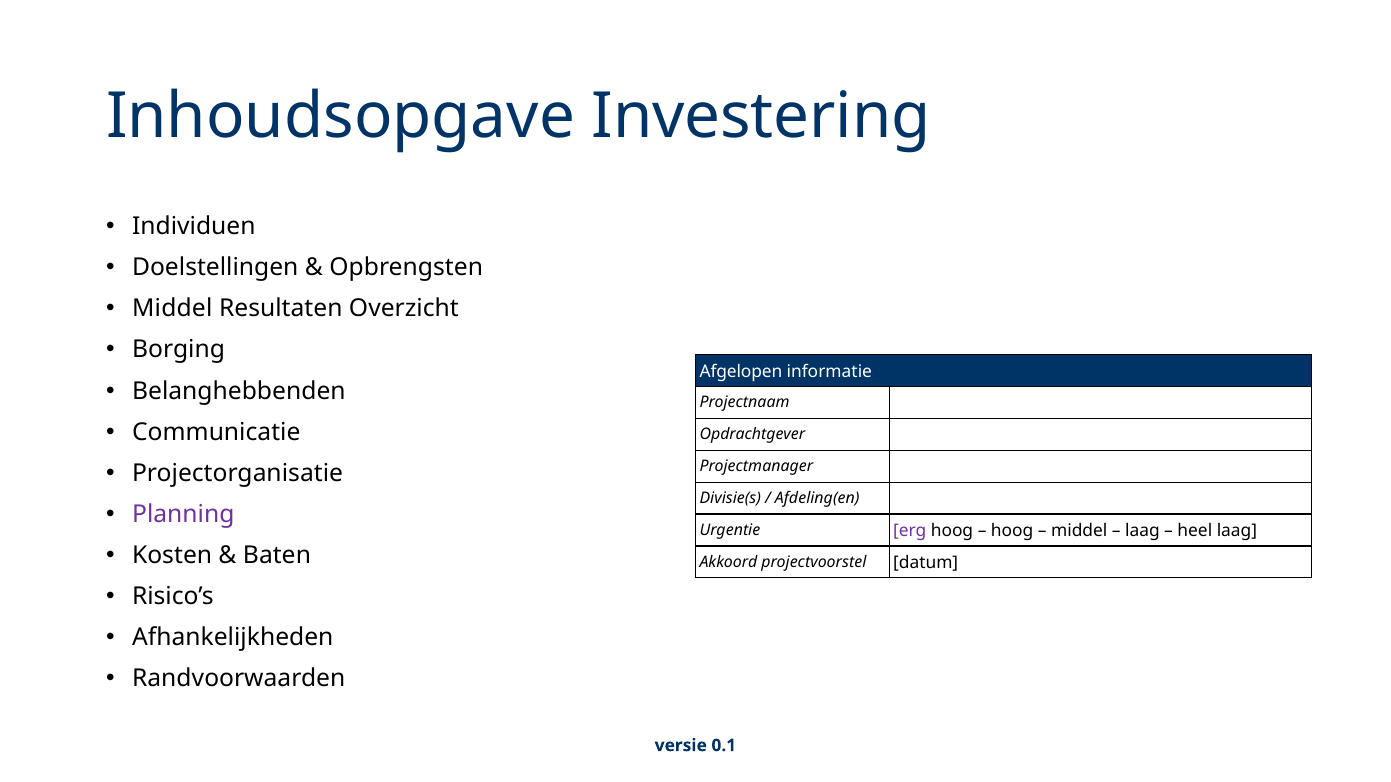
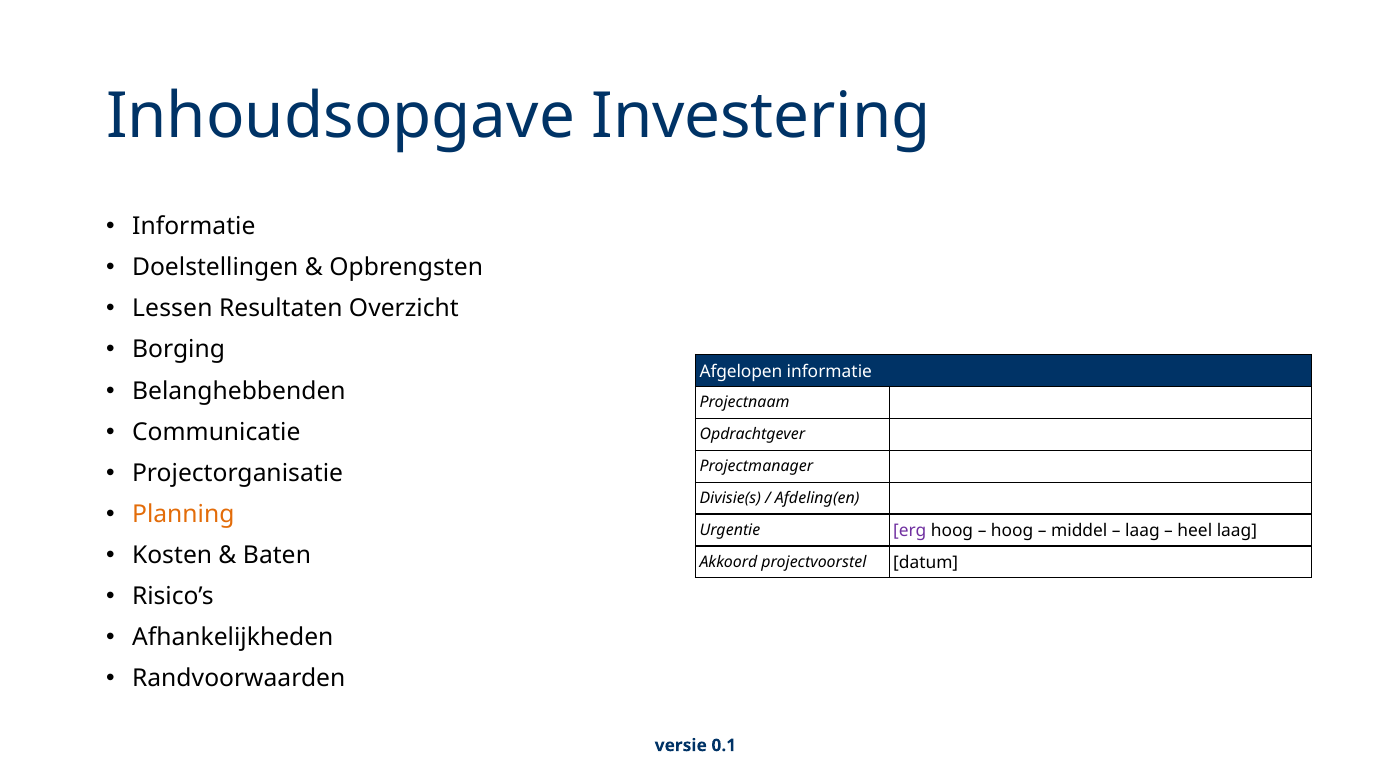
Individuen at (194, 227): Individuen -> Informatie
Middel at (172, 309): Middel -> Lessen
Planning colour: purple -> orange
